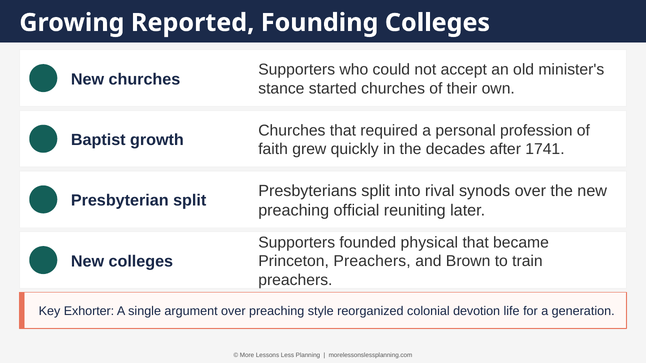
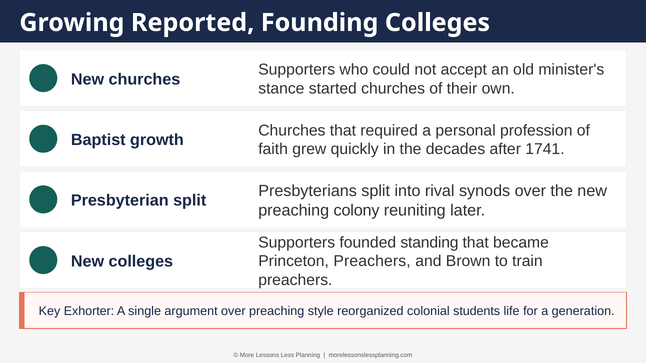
official: official -> colony
physical: physical -> standing
devotion: devotion -> students
